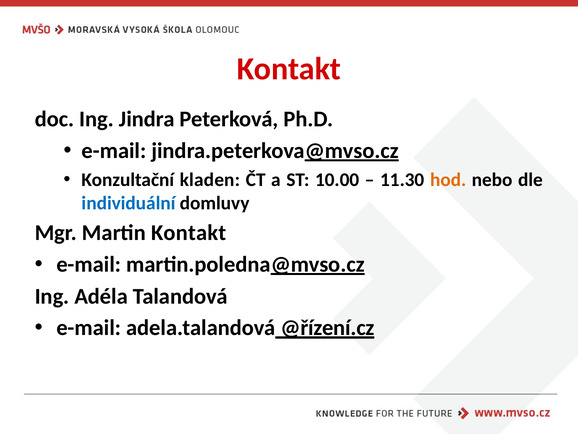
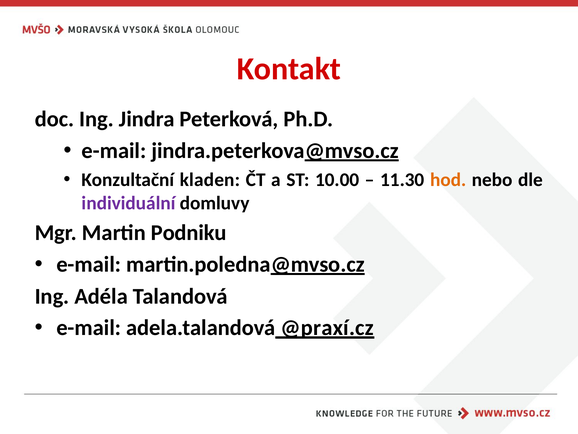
individuální colour: blue -> purple
Martin Kontakt: Kontakt -> Podniku
@řízení.cz: @řízení.cz -> @praxí.cz
